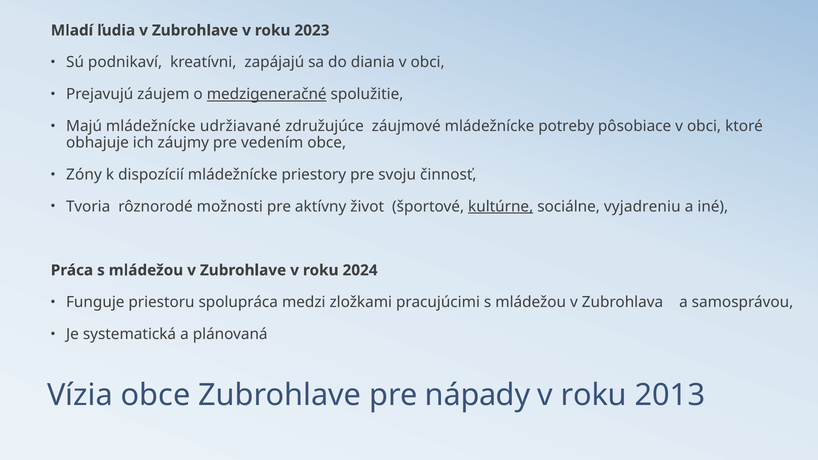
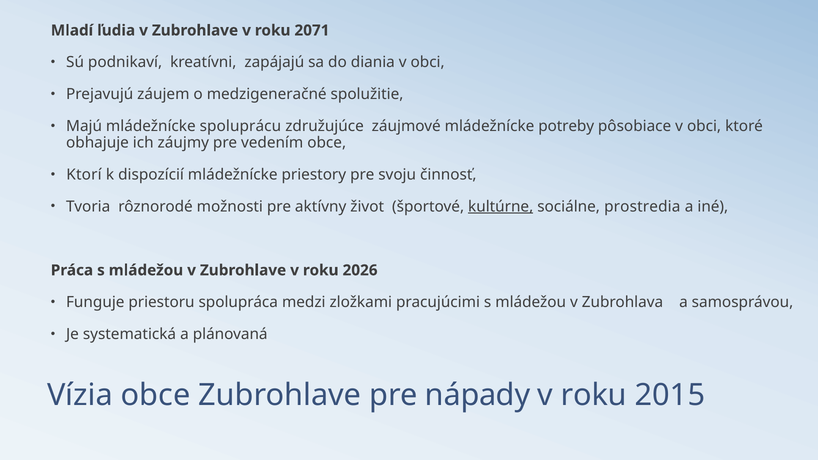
2023: 2023 -> 2071
medzigeneračné underline: present -> none
udržiavané: udržiavané -> spoluprácu
Zóny: Zóny -> Ktorí
vyjadreniu: vyjadreniu -> prostredia
2024: 2024 -> 2026
2013: 2013 -> 2015
